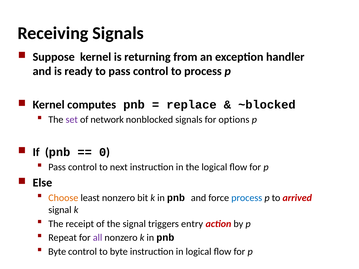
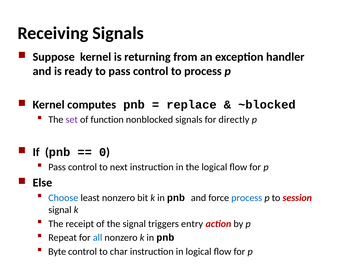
network: network -> function
options: options -> directly
Choose colour: orange -> blue
arrived: arrived -> session
all colour: purple -> blue
to byte: byte -> char
